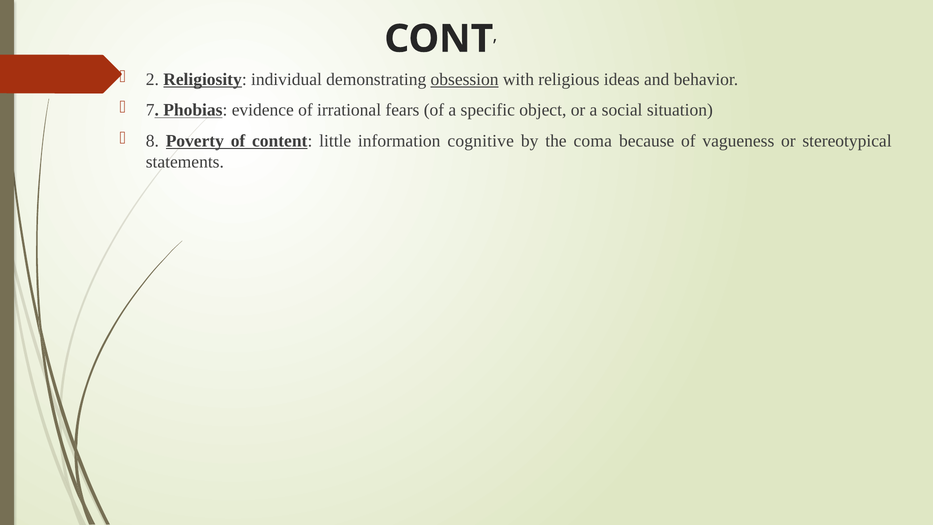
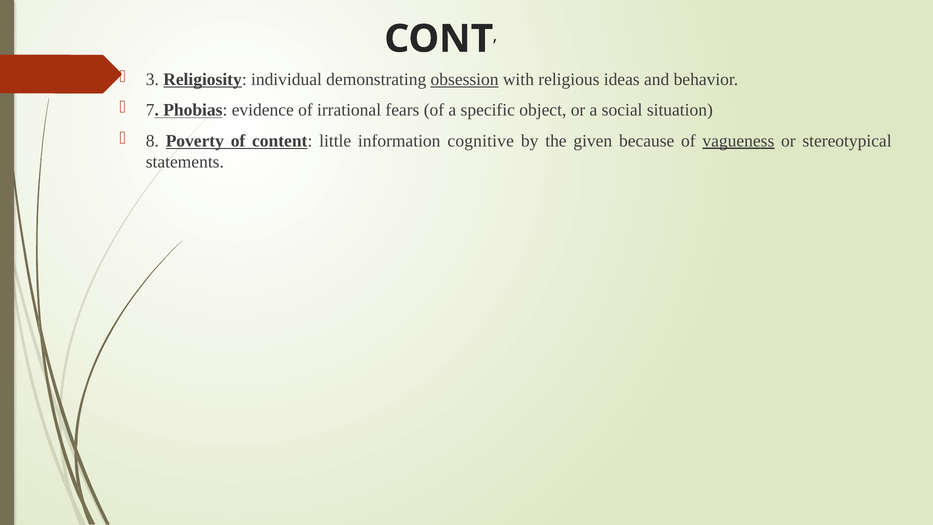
2: 2 -> 3
coma: coma -> given
vagueness underline: none -> present
